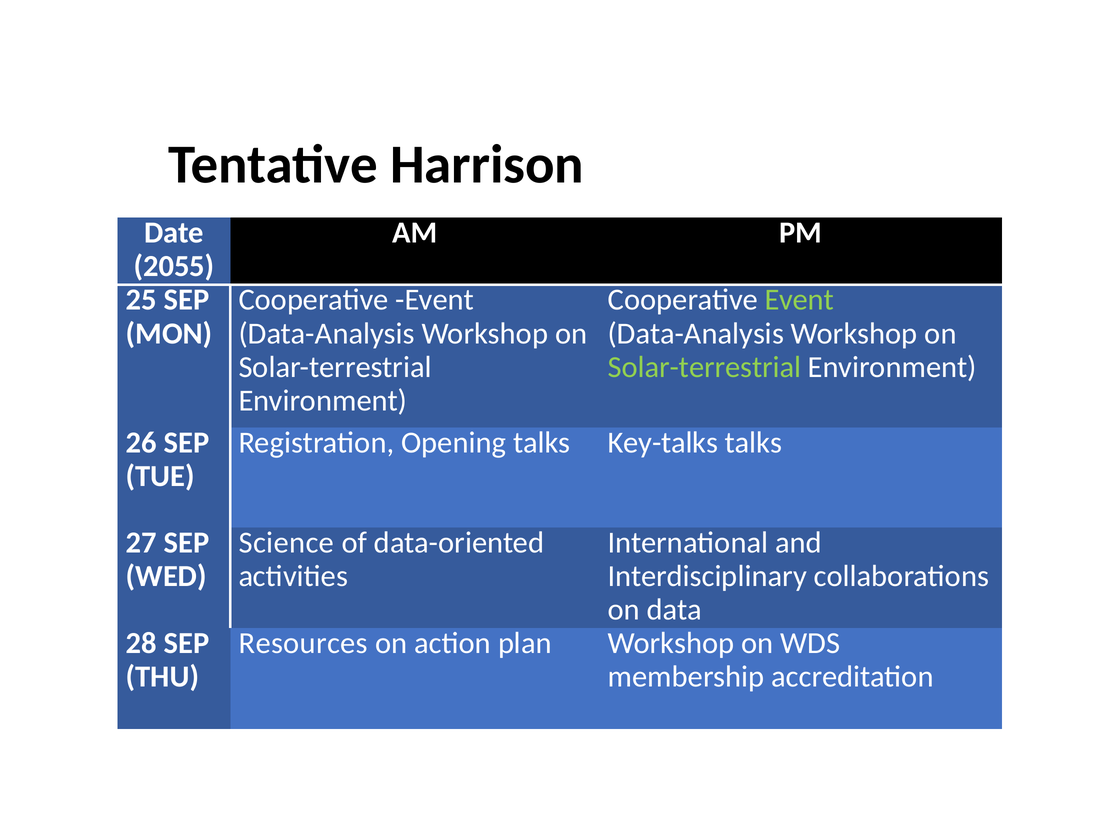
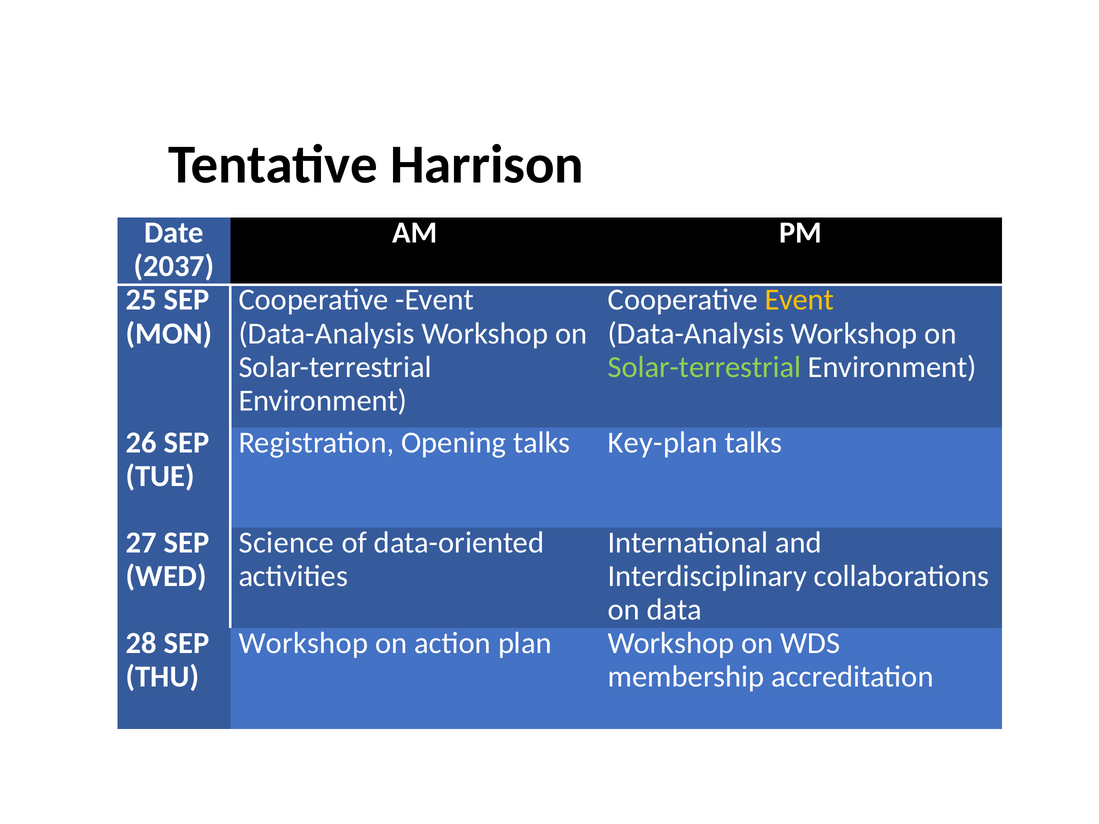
2055: 2055 -> 2037
Event at (799, 300) colour: light green -> yellow
Key-talks: Key-talks -> Key-plan
Resources at (303, 644): Resources -> Workshop
